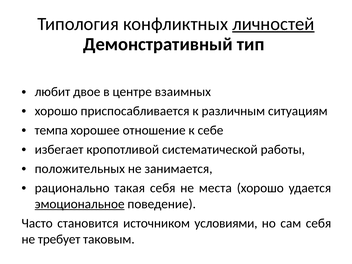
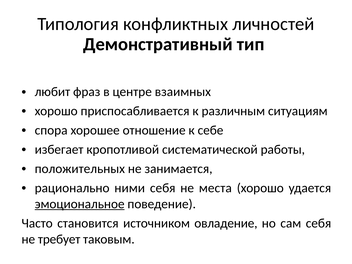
личностей underline: present -> none
двое: двое -> фраз
темпа: темпа -> спора
такая: такая -> ними
условиями: условиями -> овладение
